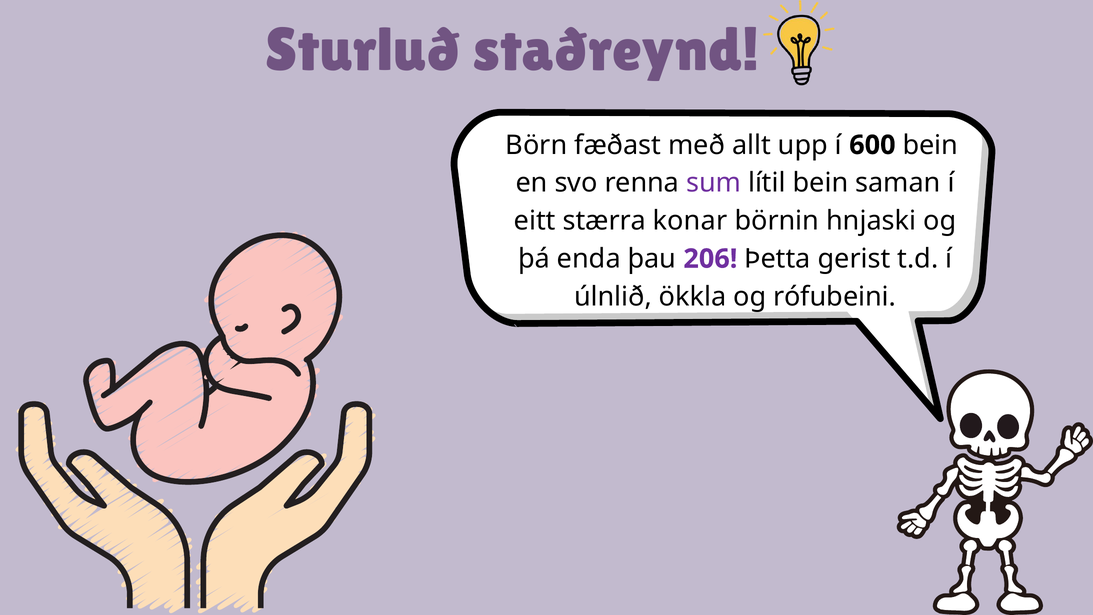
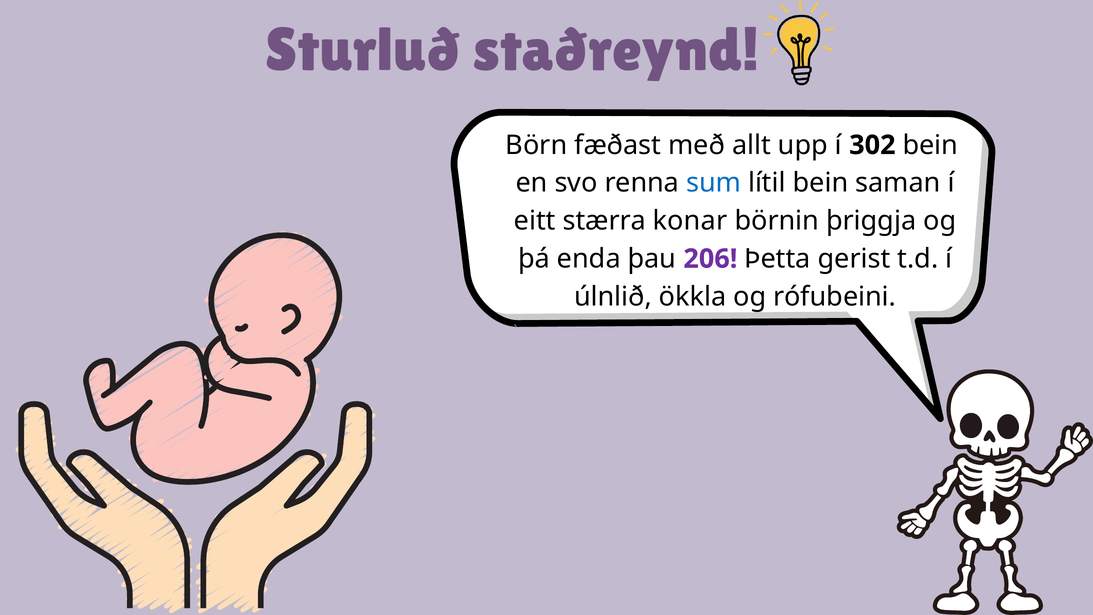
600: 600 -> 302
sum colour: purple -> blue
hnjaski: hnjaski -> þriggja
